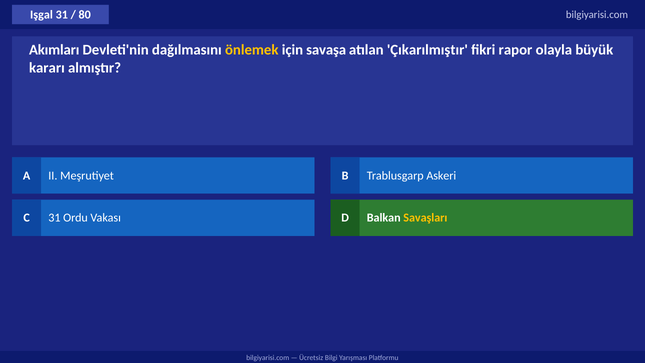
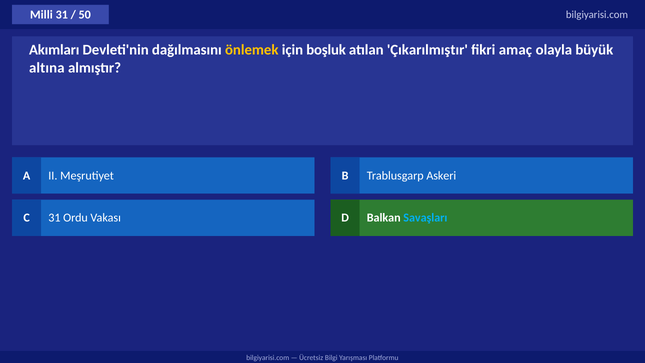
Işgal: Işgal -> Milli
80: 80 -> 50
savaşa: savaşa -> boşluk
rapor: rapor -> amaç
kararı: kararı -> altına
Savaşları colour: yellow -> light blue
